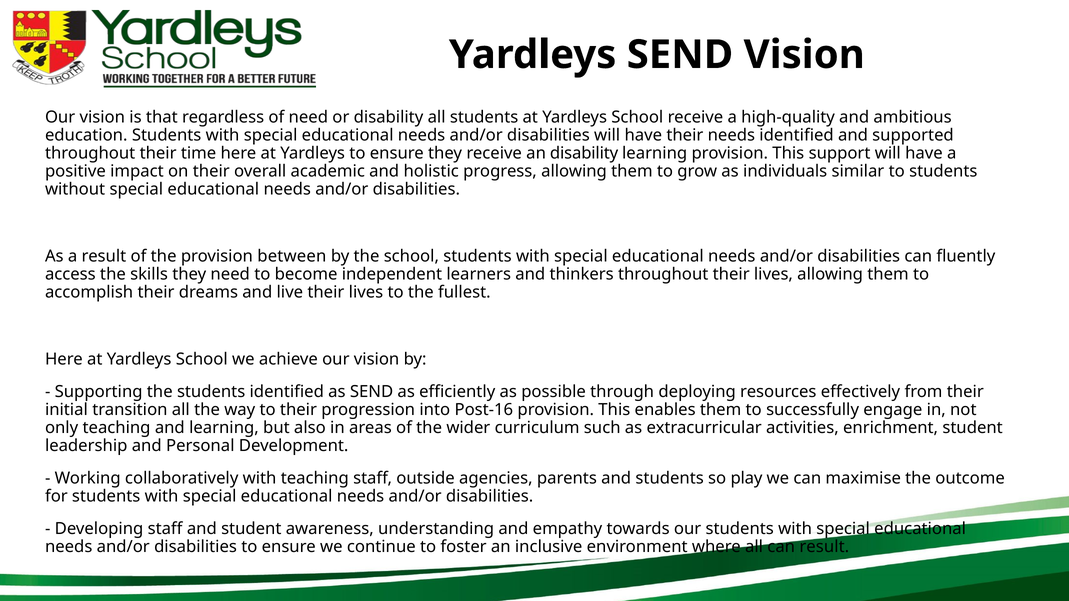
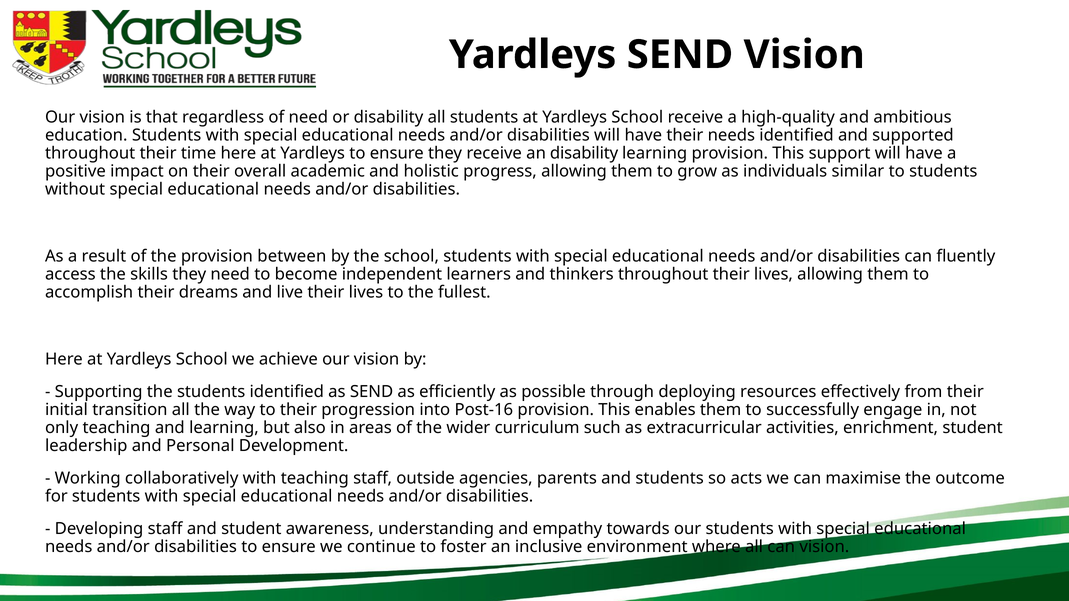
play: play -> acts
can result: result -> vision
